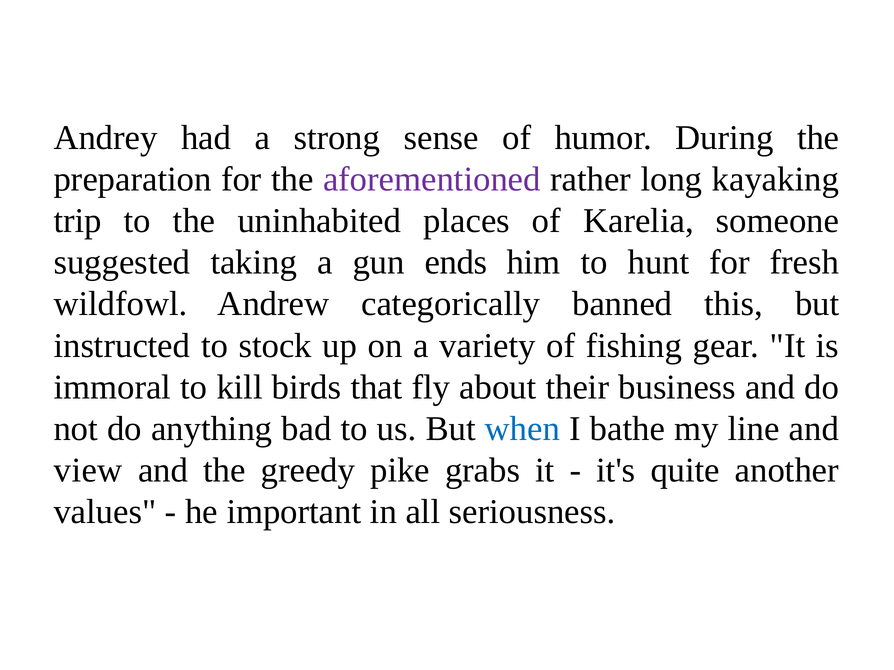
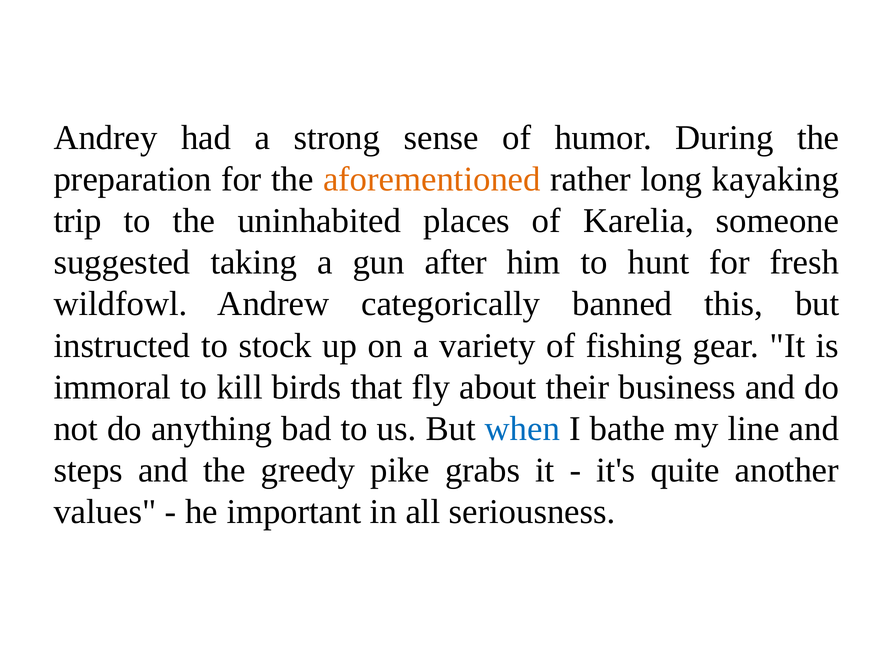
aforementioned colour: purple -> orange
ends: ends -> after
view: view -> steps
